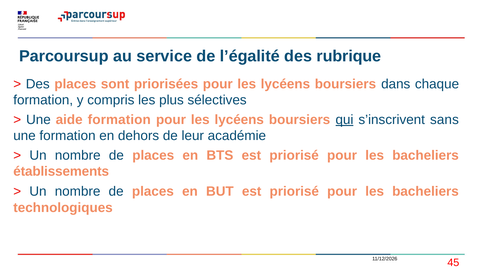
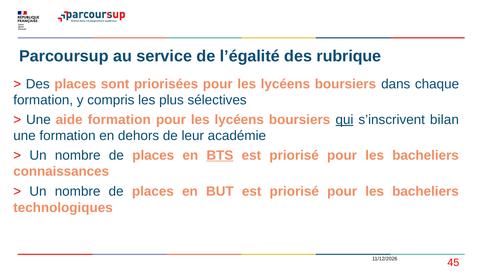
sans: sans -> bilan
BTS underline: none -> present
établissements: établissements -> connaissances
